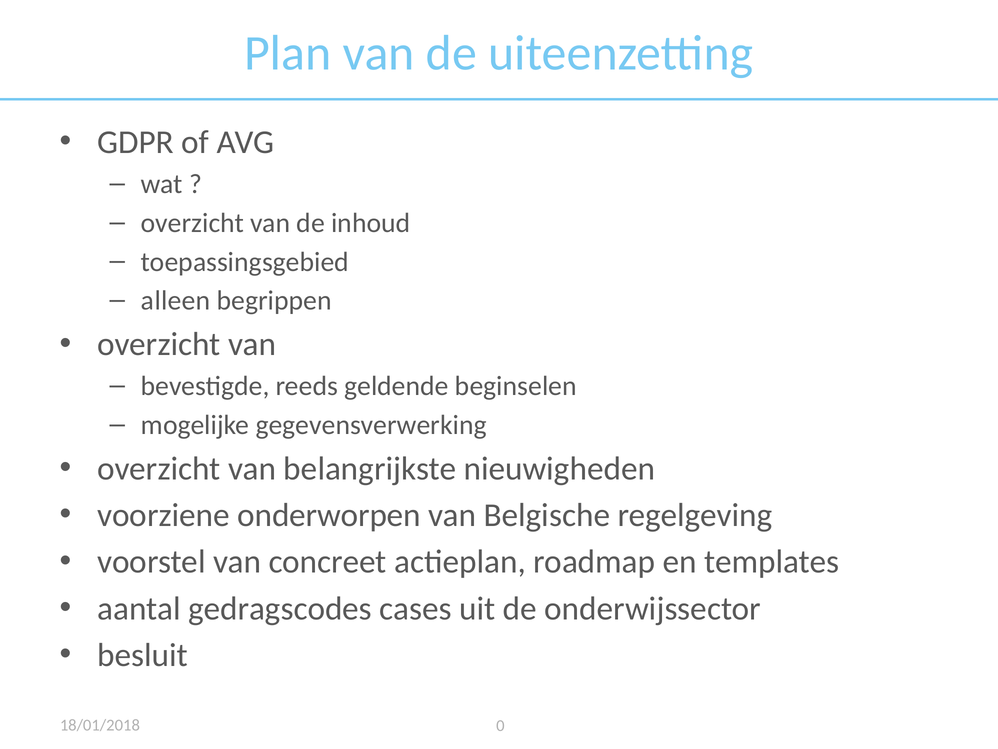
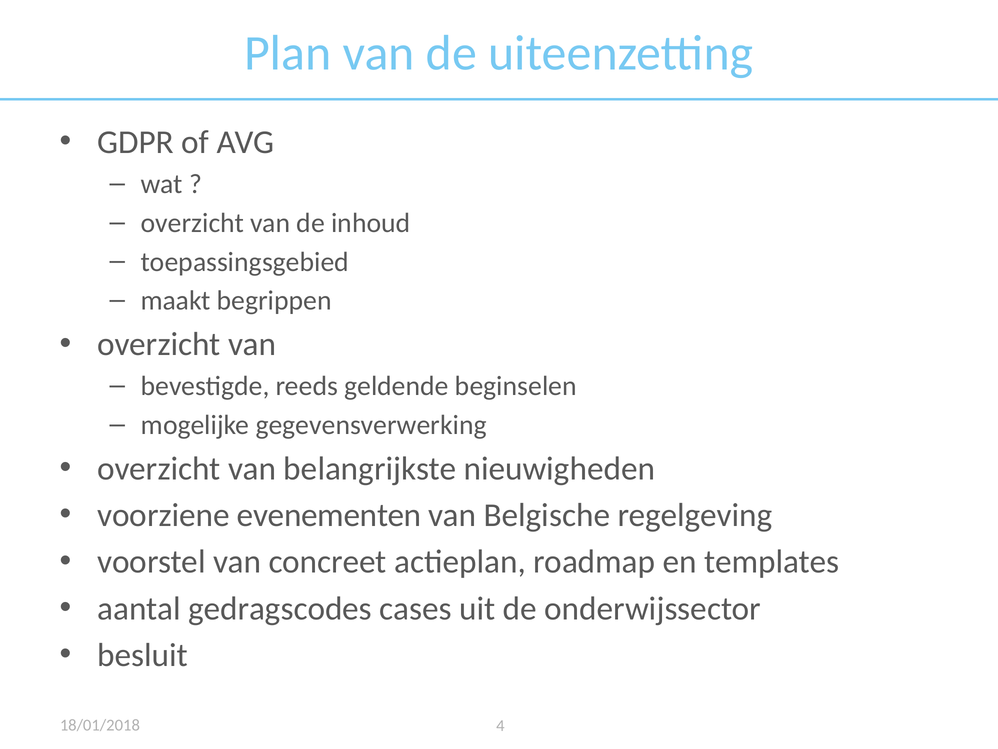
alleen: alleen -> maakt
onderworpen: onderworpen -> evenementen
0: 0 -> 4
